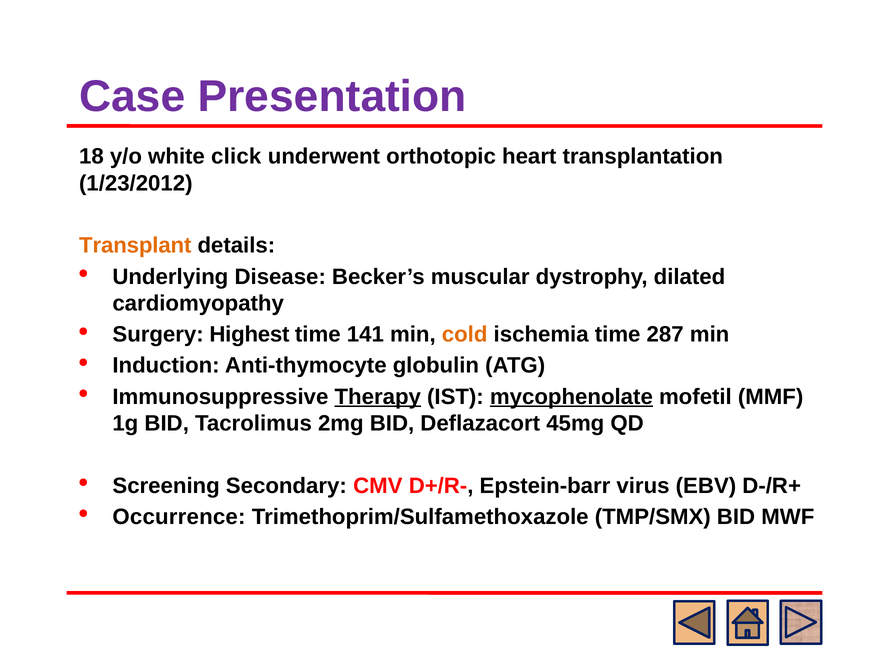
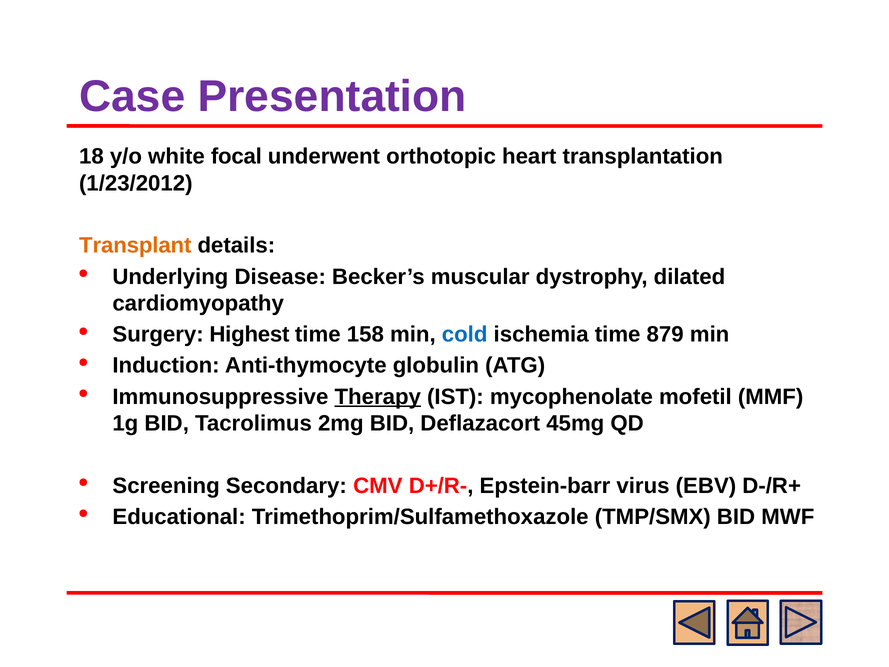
click: click -> focal
141: 141 -> 158
cold colour: orange -> blue
287: 287 -> 879
mycophenolate underline: present -> none
Occurrence: Occurrence -> Educational
